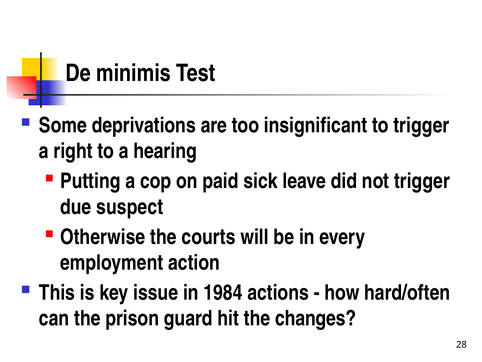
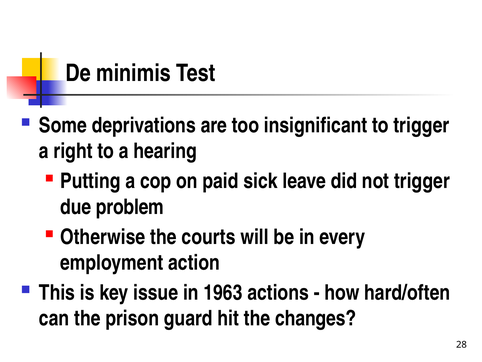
suspect: suspect -> problem
1984: 1984 -> 1963
